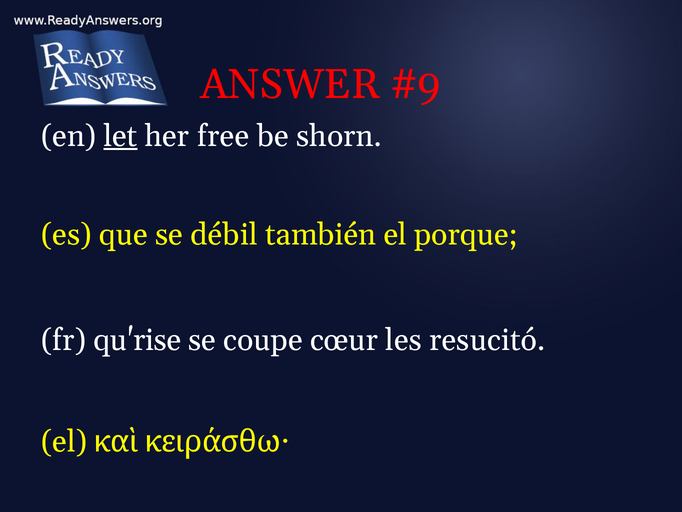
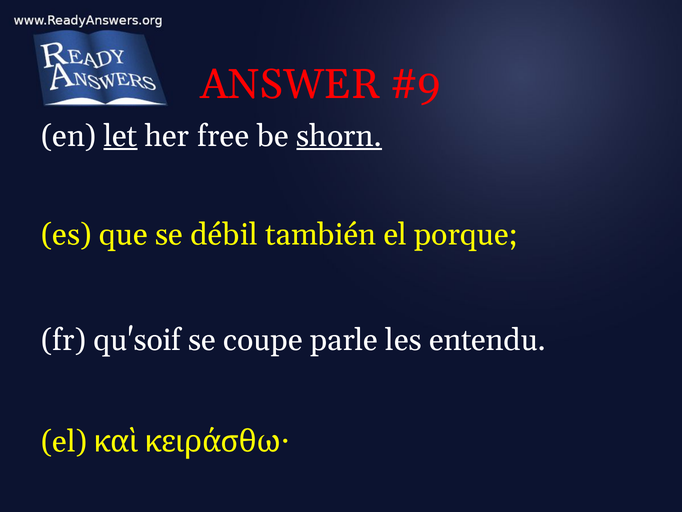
shorn underline: none -> present
qu'rise: qu'rise -> qu'soif
cœur: cœur -> parle
resucitó: resucitó -> entendu
